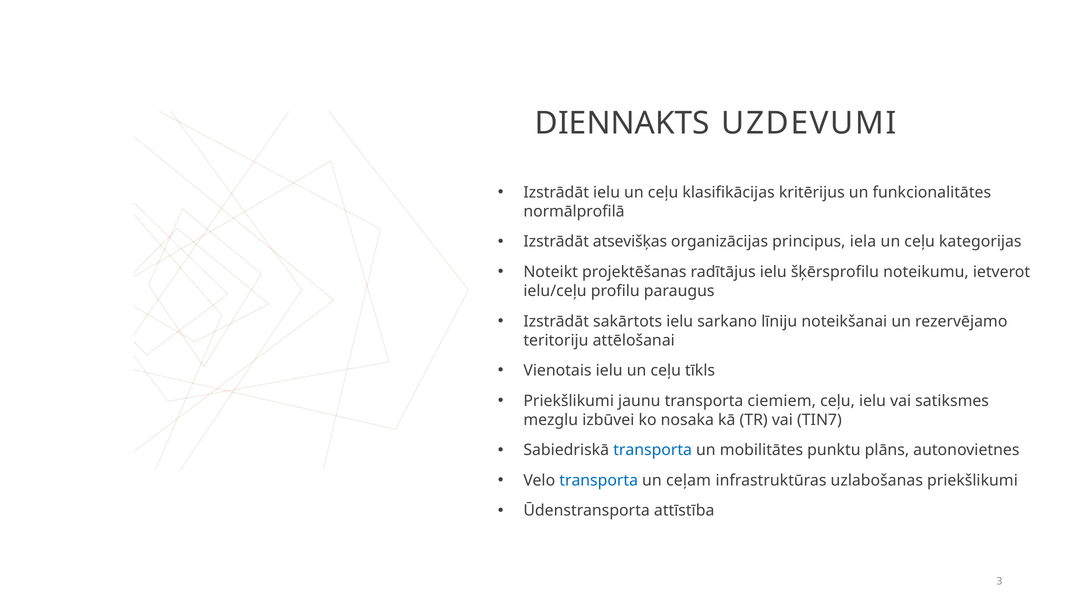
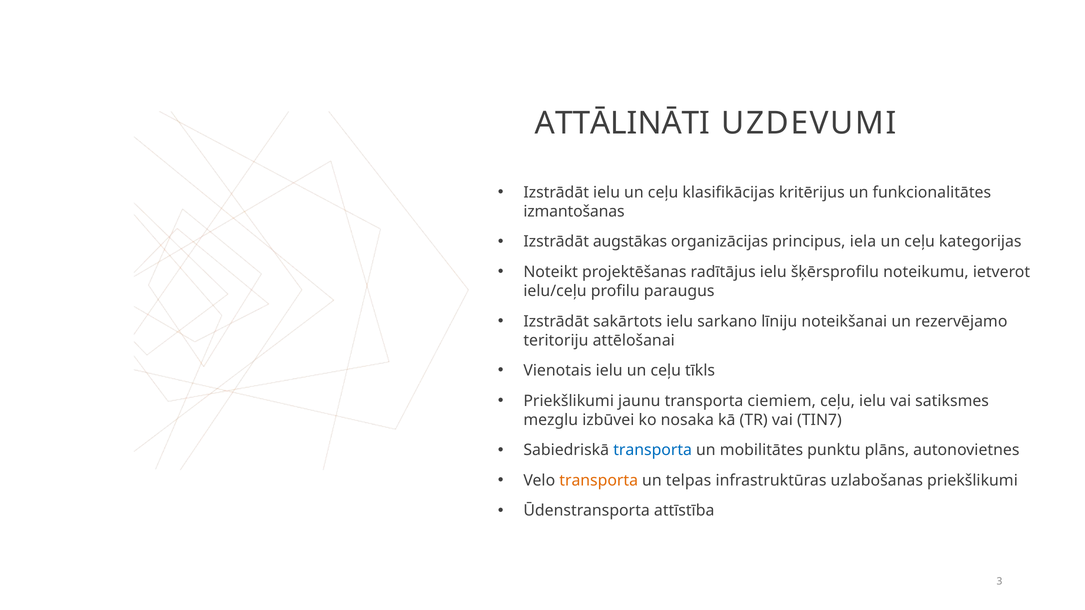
DIENNAKTS: DIENNAKTS -> ATTĀLINĀTI
normālprofilā: normālprofilā -> izmantošanas
atsevišķas: atsevišķas -> augstākas
transporta at (599, 481) colour: blue -> orange
ceļam: ceļam -> telpas
